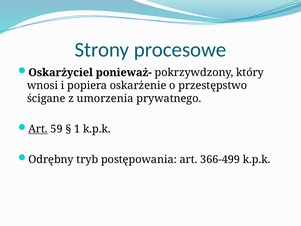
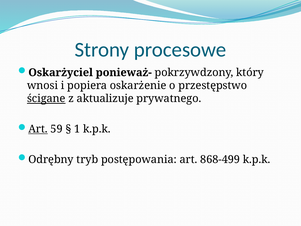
ścigane underline: none -> present
umorzenia: umorzenia -> aktualizuje
366-499: 366-499 -> 868-499
